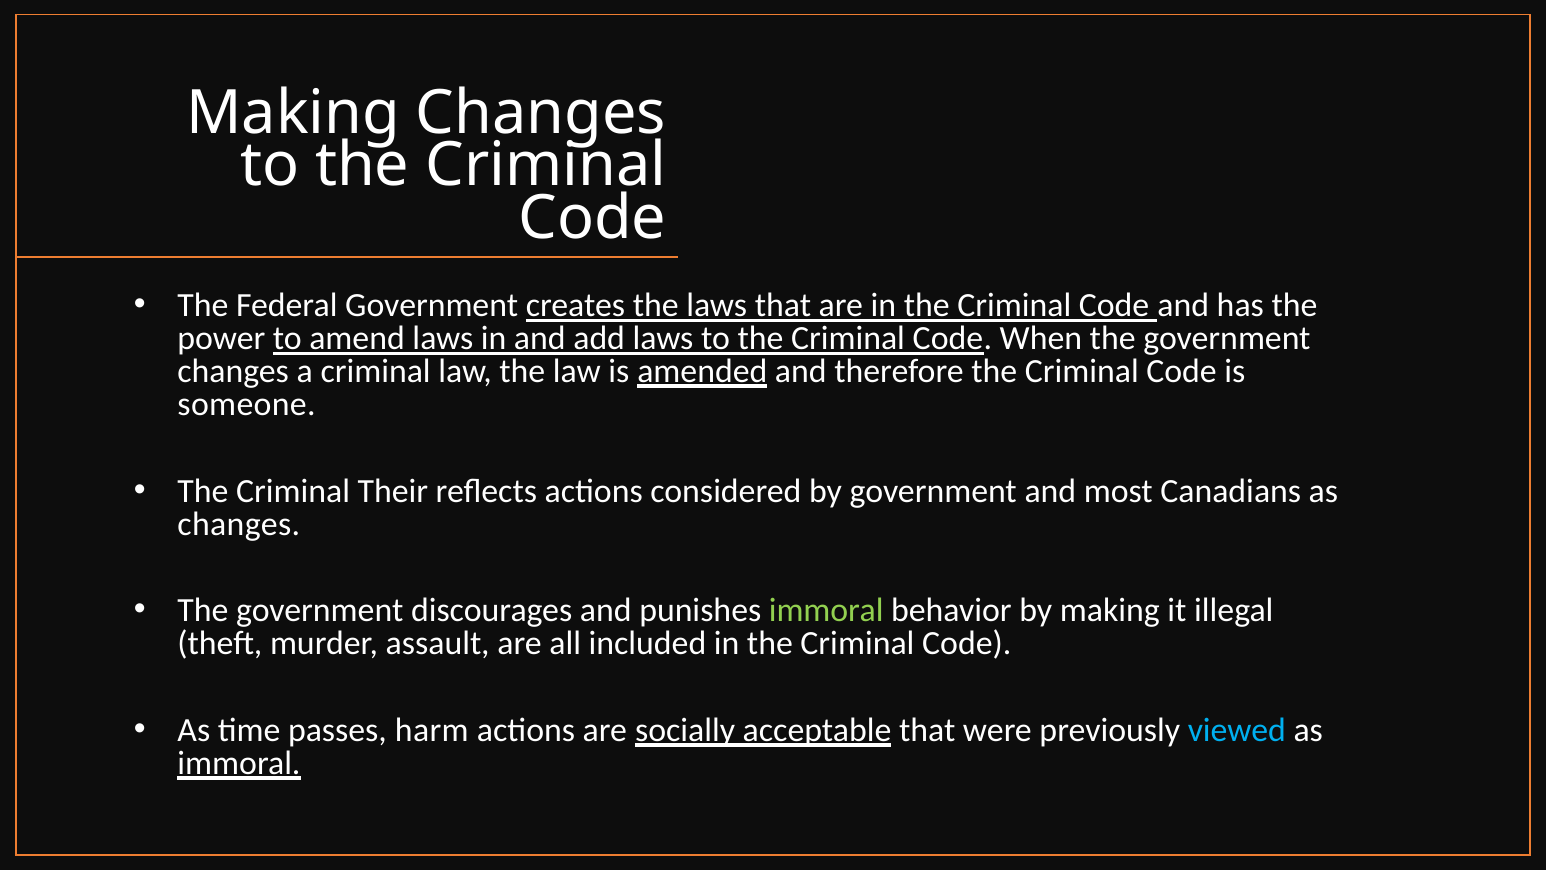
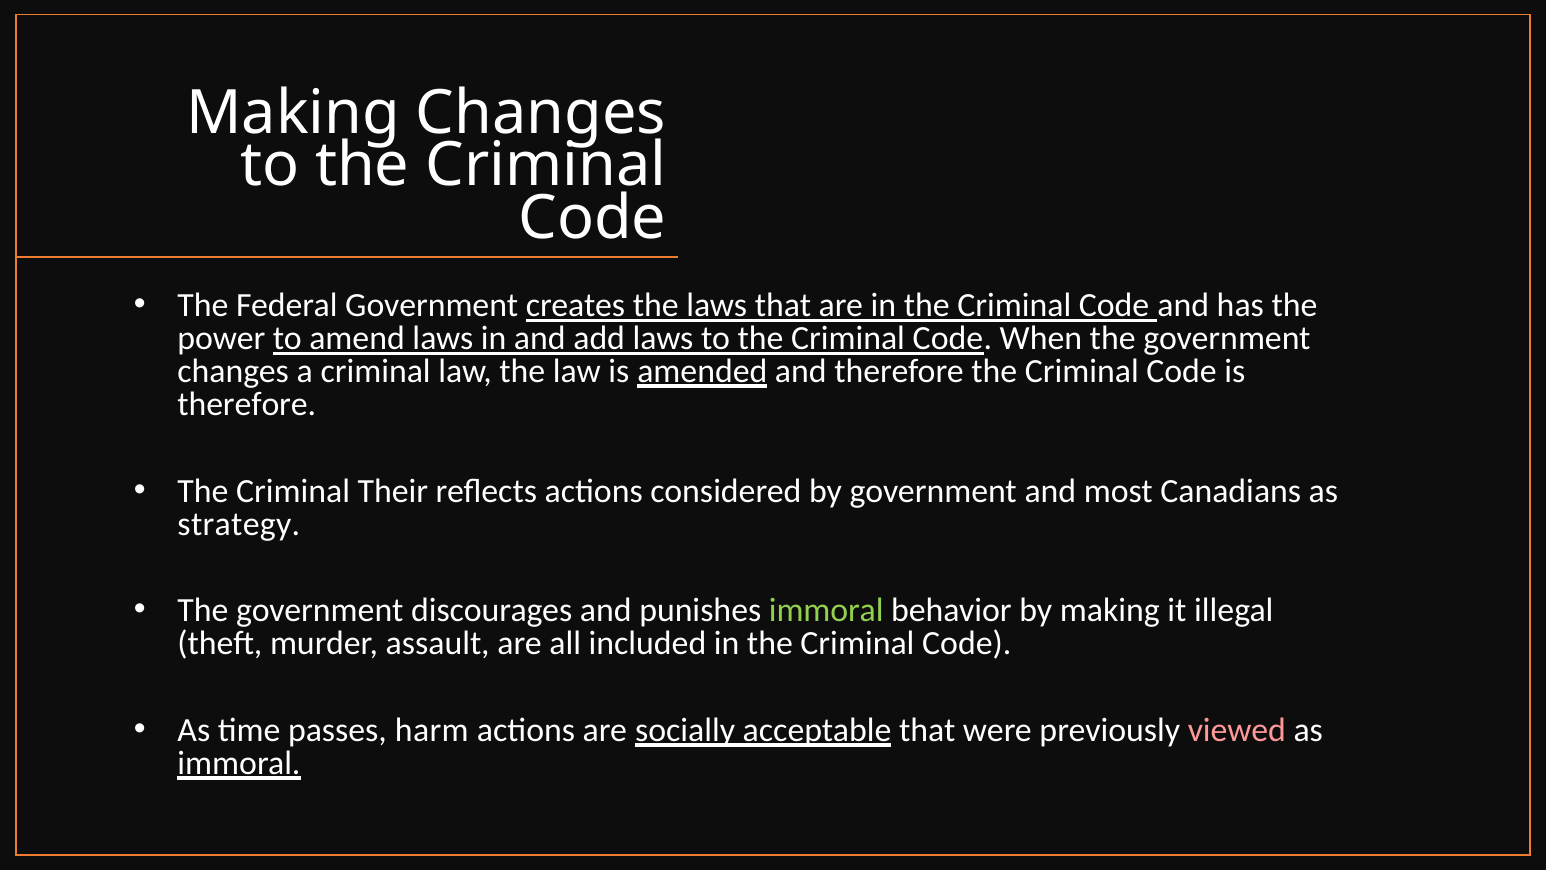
someone at (247, 404): someone -> therefore
changes at (239, 524): changes -> strategy
viewed colour: light blue -> pink
